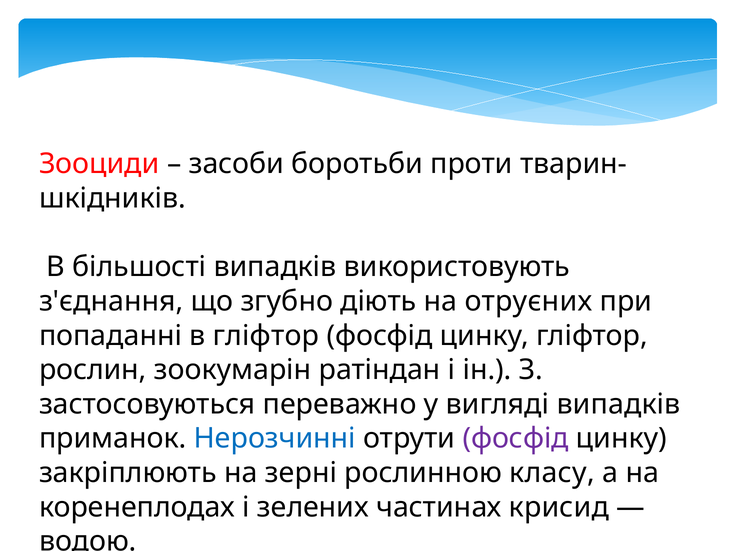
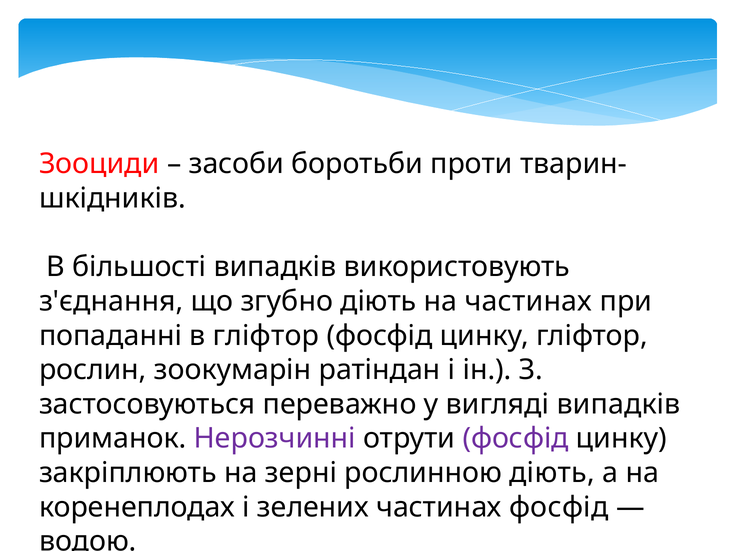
на отруєних: отруєних -> частинах
Нерозчинні colour: blue -> purple
рослинною класу: класу -> діють
частинах крисид: крисид -> фосфід
